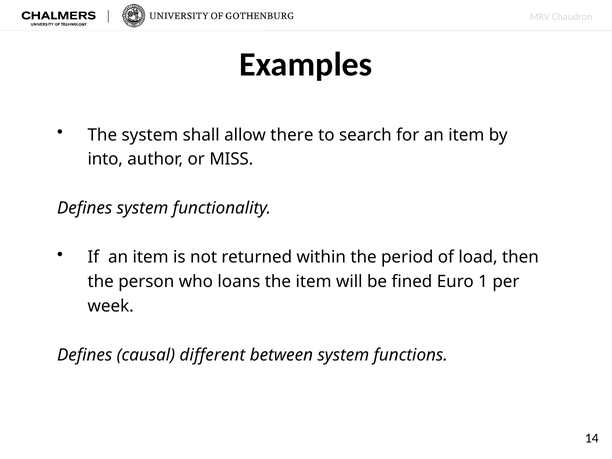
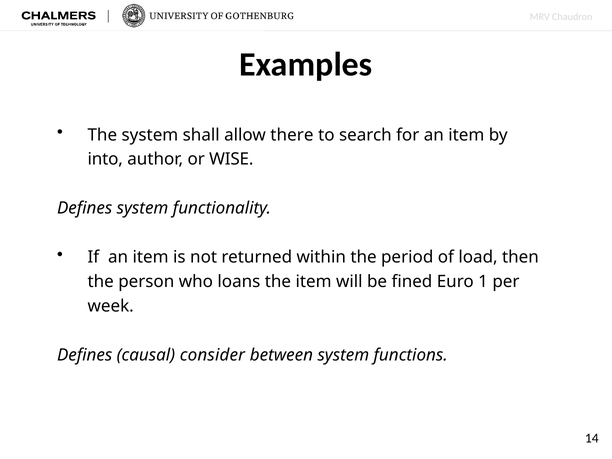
MISS: MISS -> WISE
different: different -> consider
